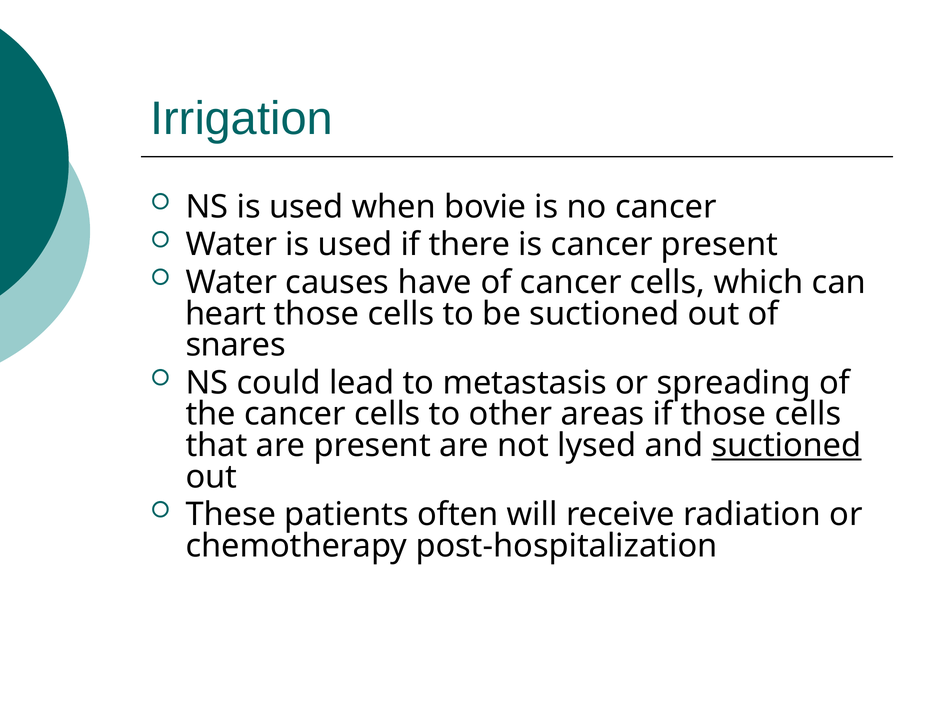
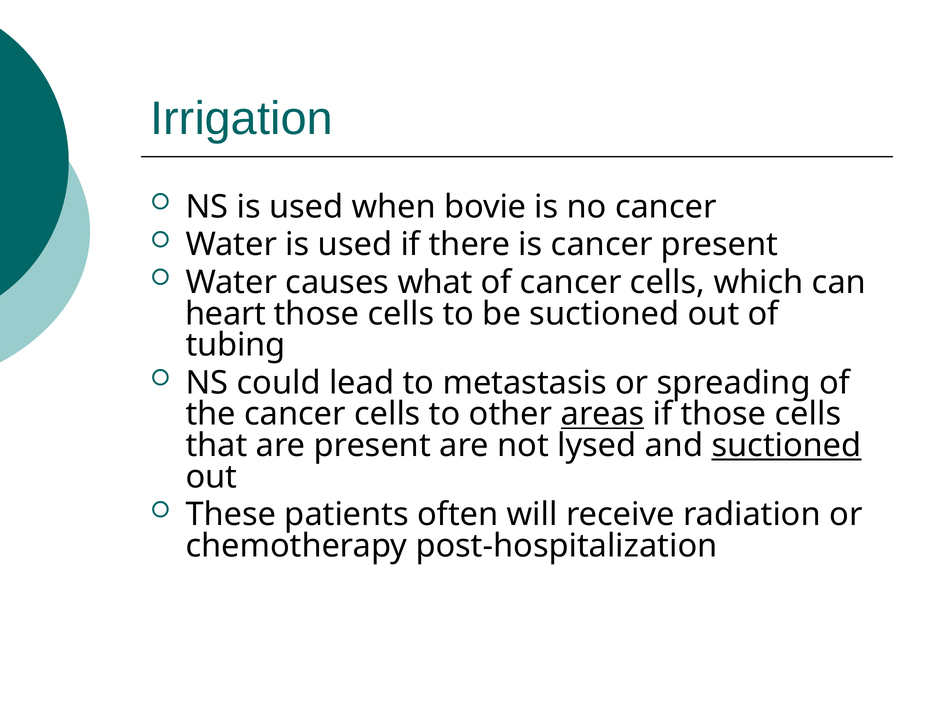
have: have -> what
snares: snares -> tubing
areas underline: none -> present
